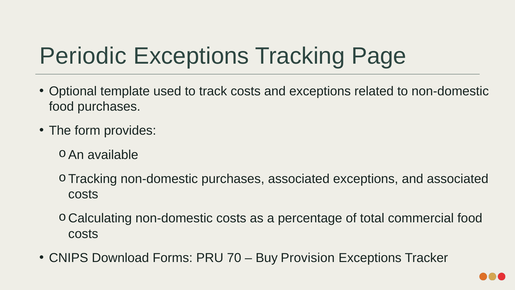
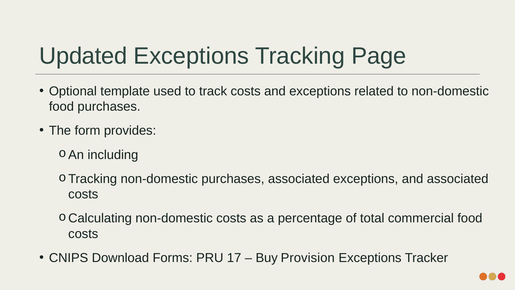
Periodic: Periodic -> Updated
available: available -> including
70: 70 -> 17
